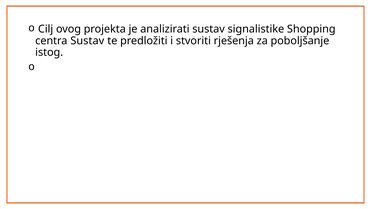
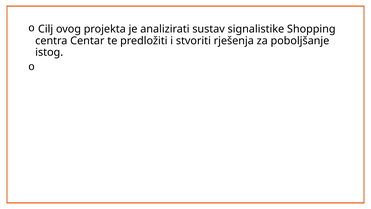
centra Sustav: Sustav -> Centar
